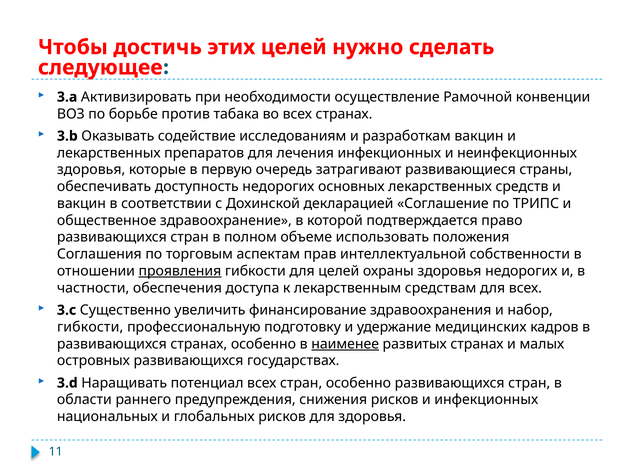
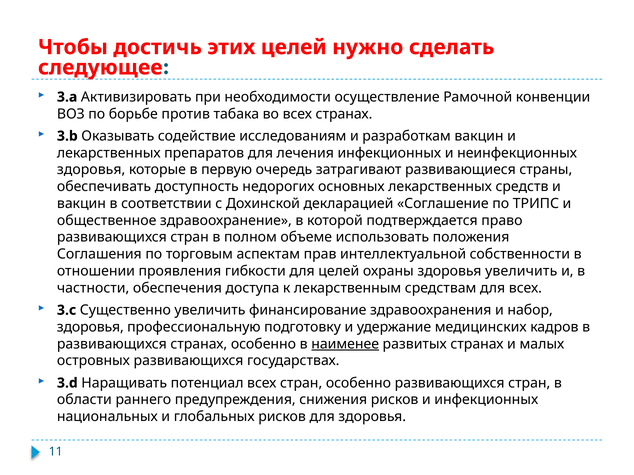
проявления underline: present -> none
здоровья недорогих: недорогих -> увеличить
гибкости at (90, 327): гибкости -> здоровья
